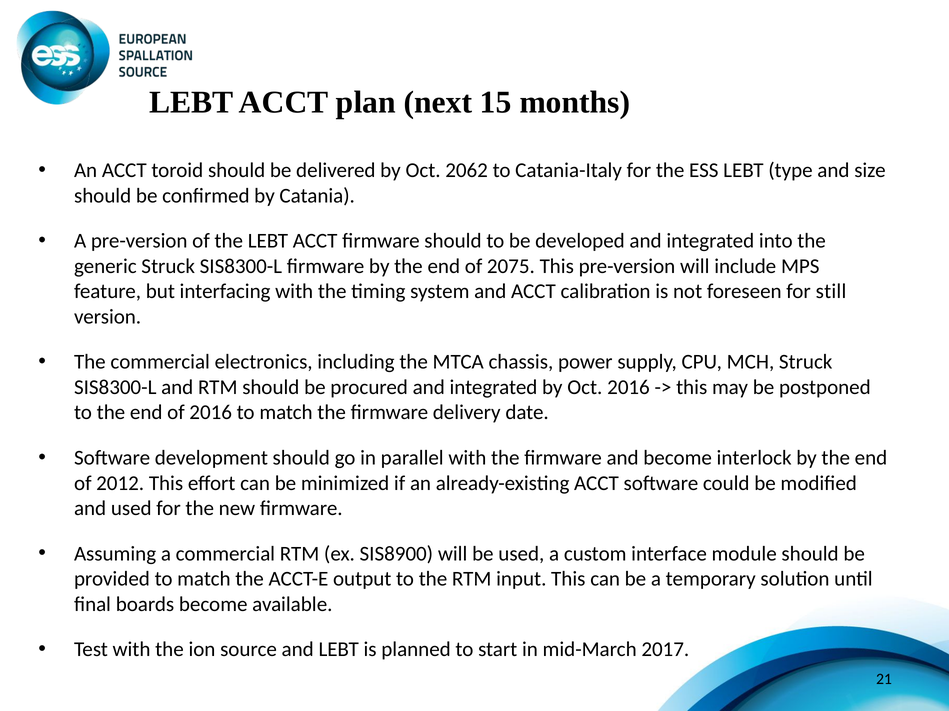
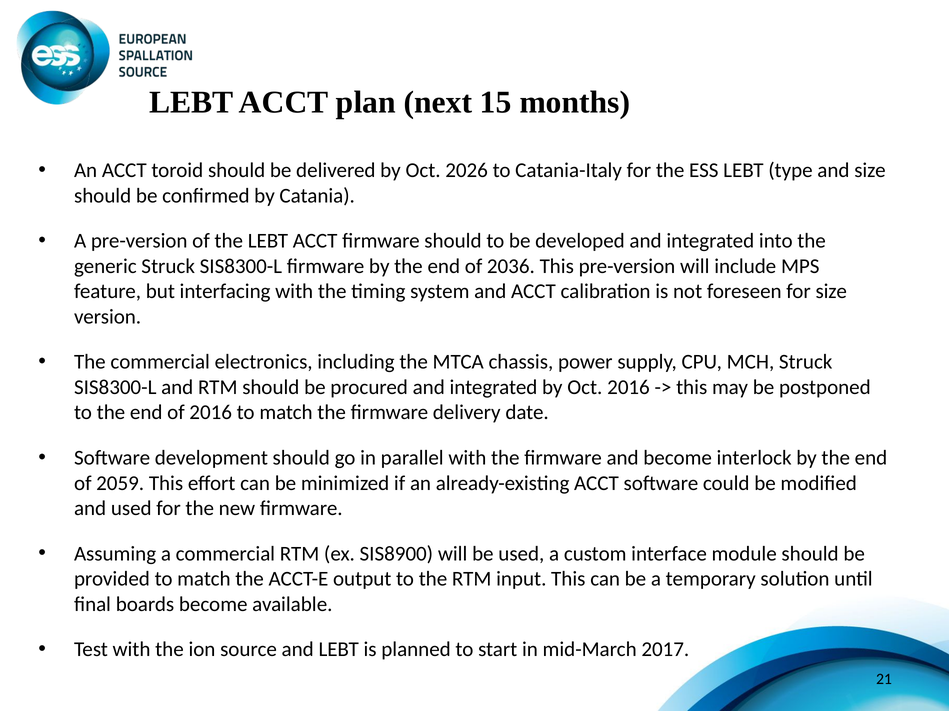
2062: 2062 -> 2026
2075: 2075 -> 2036
for still: still -> size
2012: 2012 -> 2059
